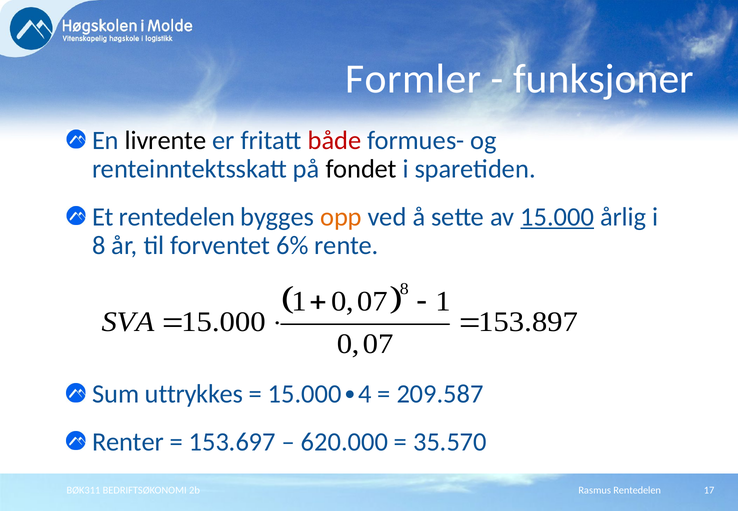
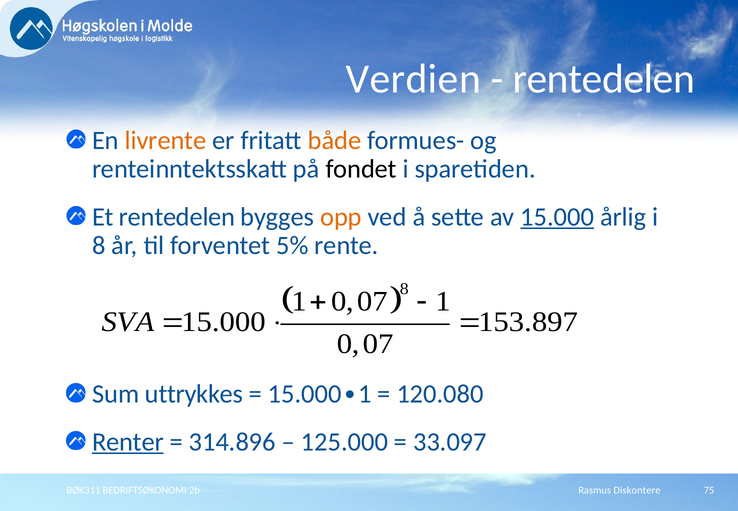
Formler: Formler -> Verdien
funksjoner at (604, 79): funksjoner -> rentedelen
livrente colour: black -> orange
både colour: red -> orange
6%: 6% -> 5%
15.000 4: 4 -> 1
209.587: 209.587 -> 120.080
Renter underline: none -> present
153.697: 153.697 -> 314.896
620.000: 620.000 -> 125.000
35.570: 35.570 -> 33.097
17: 17 -> 75
Rasmus Rentedelen: Rentedelen -> Diskontere
